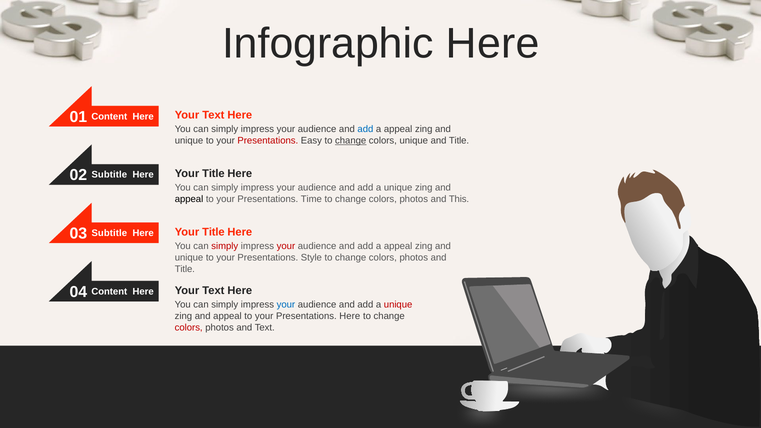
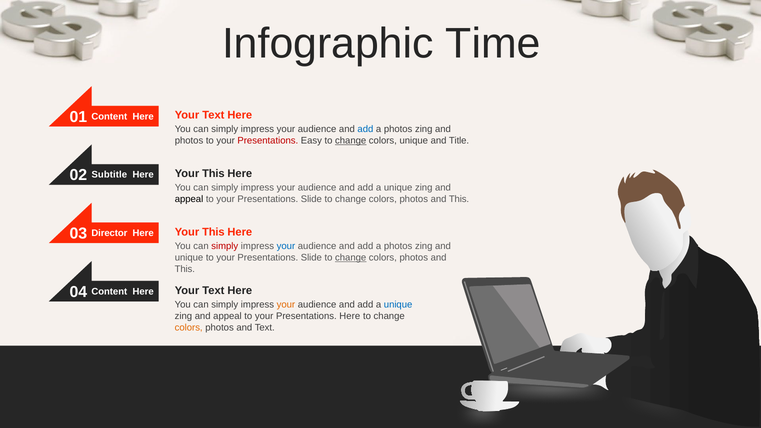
Infographic Here: Here -> Time
appeal at (398, 129): appeal -> photos
unique at (189, 141): unique -> photos
Title at (213, 174): Title -> This
Time at (311, 199): Time -> Slide
03 Subtitle: Subtitle -> Director
Title at (213, 232): Title -> This
your at (286, 246) colour: red -> blue
appeal at (398, 246): appeal -> photos
Style at (311, 258): Style -> Slide
change at (351, 258) underline: none -> present
Title at (185, 269): Title -> This
your at (286, 305) colour: blue -> orange
unique at (398, 305) colour: red -> blue
colors at (189, 328) colour: red -> orange
